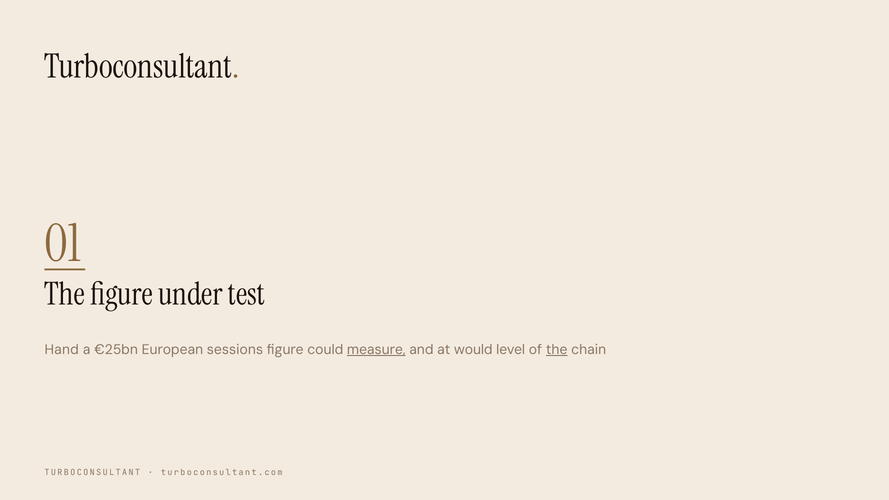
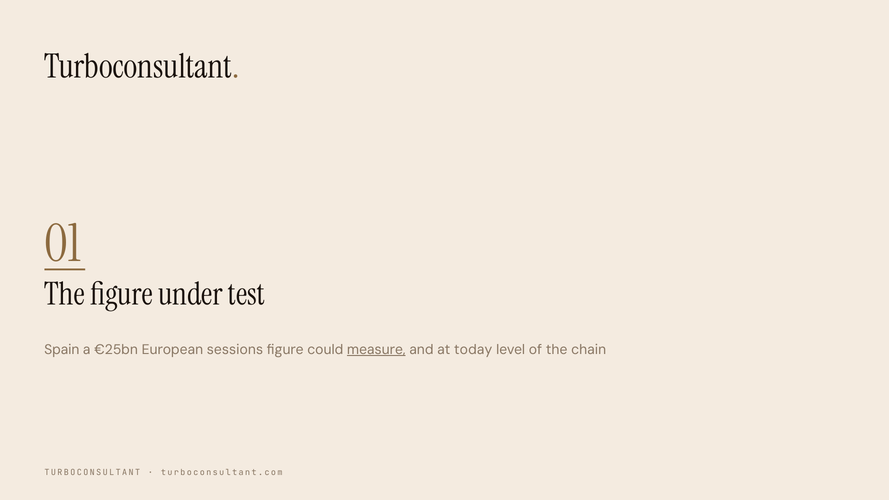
Hand: Hand -> Spain
would: would -> today
the at (557, 350) underline: present -> none
